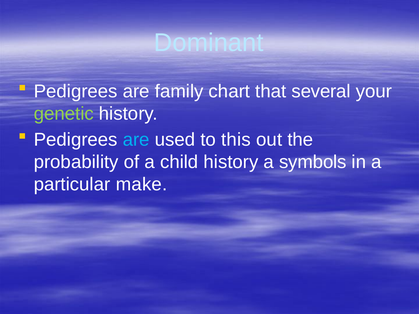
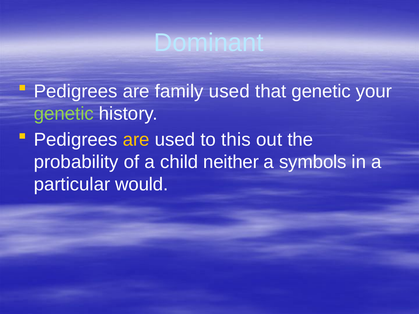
family chart: chart -> used
that several: several -> genetic
are at (136, 140) colour: light blue -> yellow
child history: history -> neither
make: make -> would
